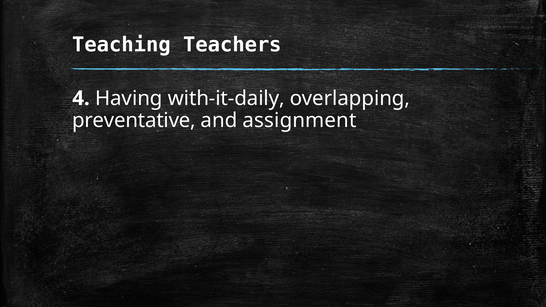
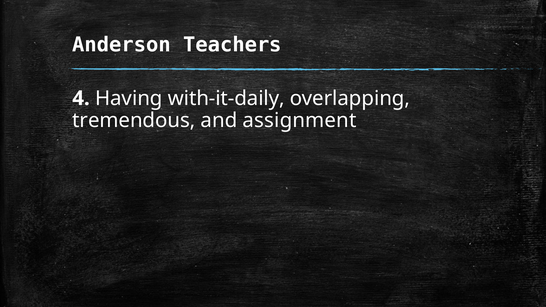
Teaching: Teaching -> Anderson
preventative: preventative -> tremendous
